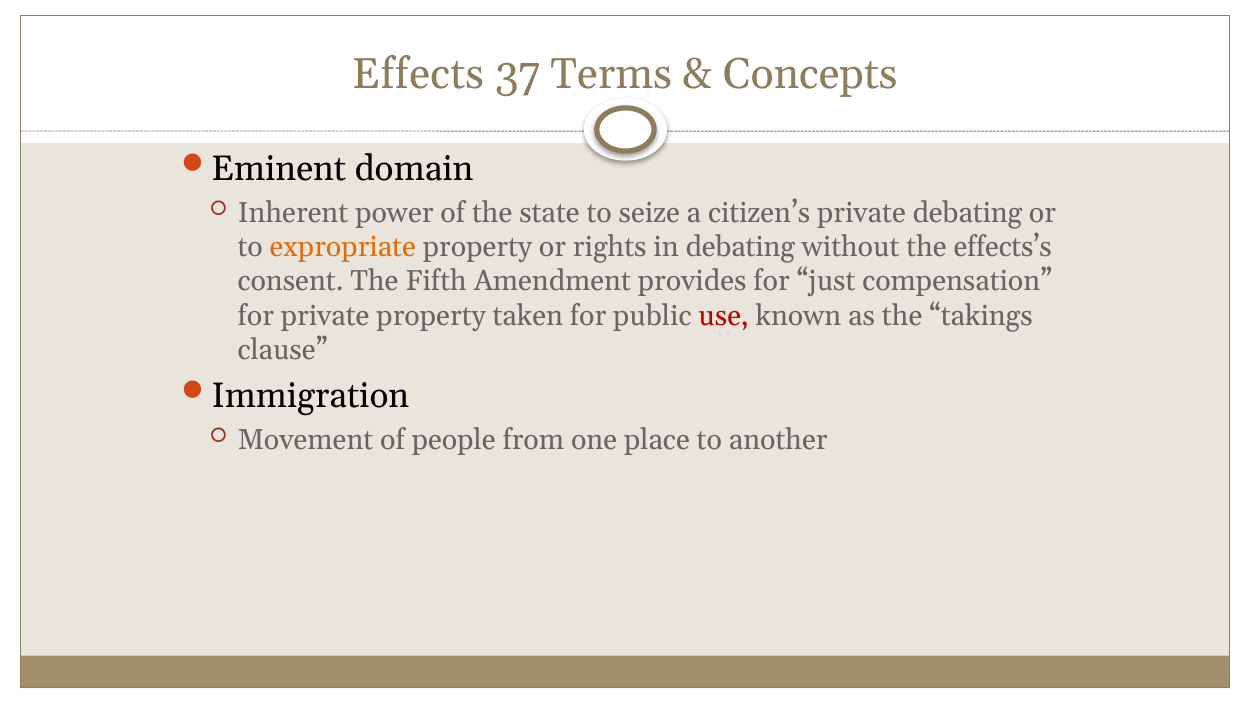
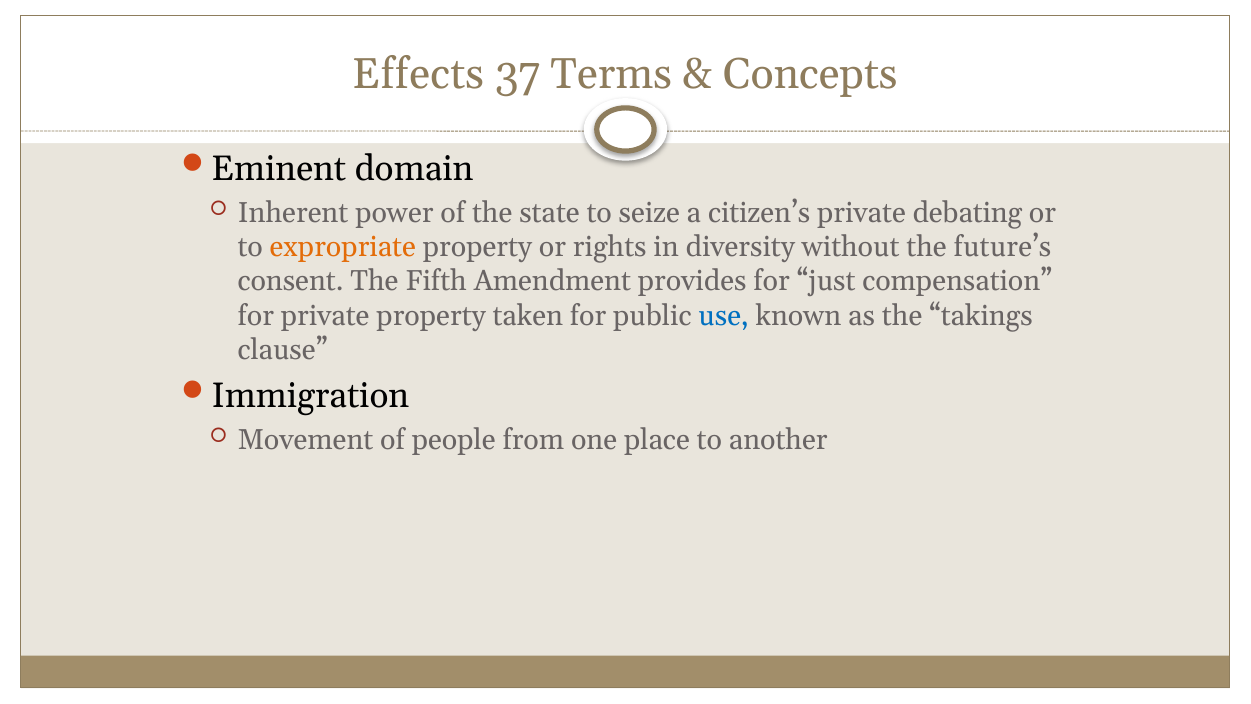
in debating: debating -> diversity
effects’s: effects’s -> future’s
use colour: red -> blue
